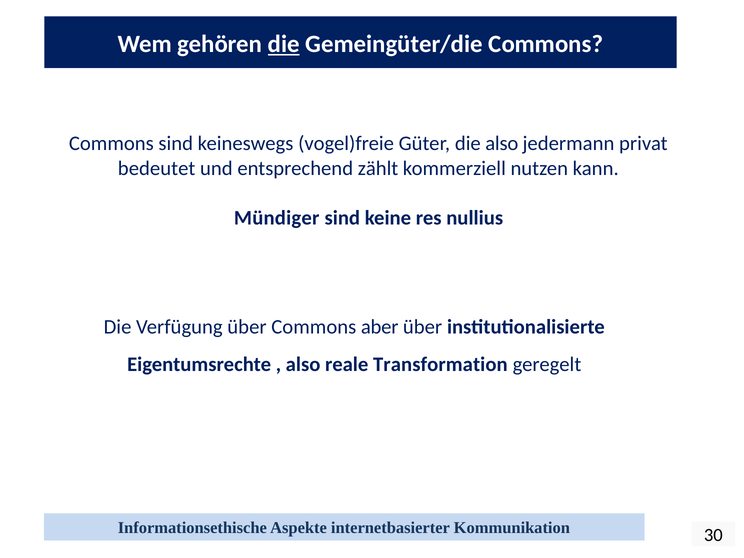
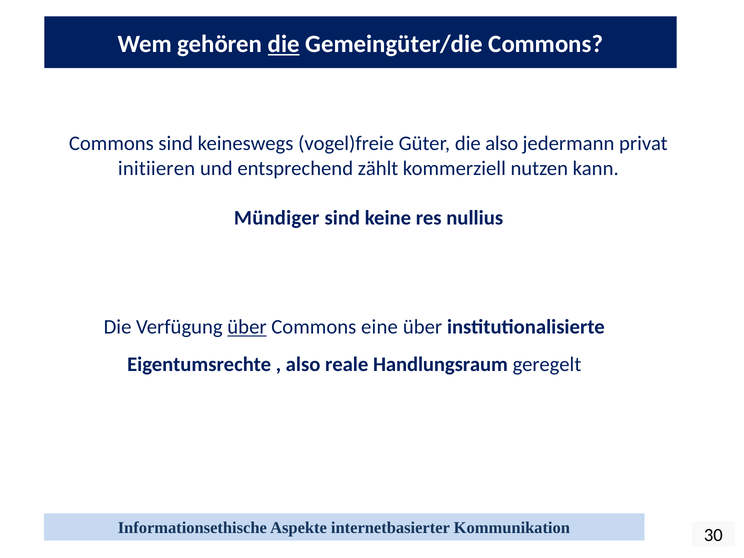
bedeutet: bedeutet -> initiieren
über at (247, 327) underline: none -> present
aber: aber -> eine
Transformation: Transformation -> Handlungsraum
